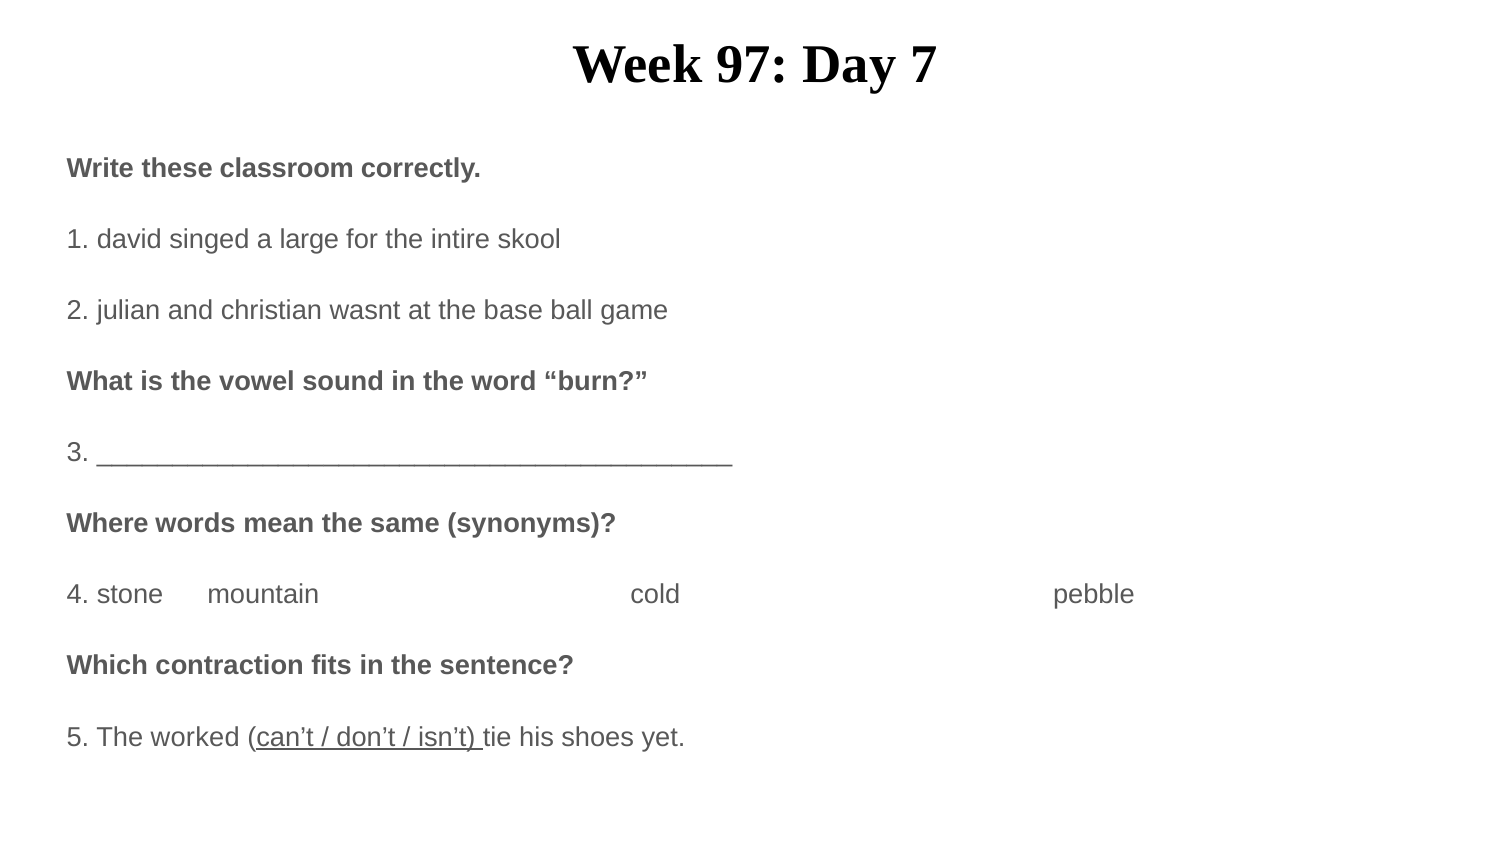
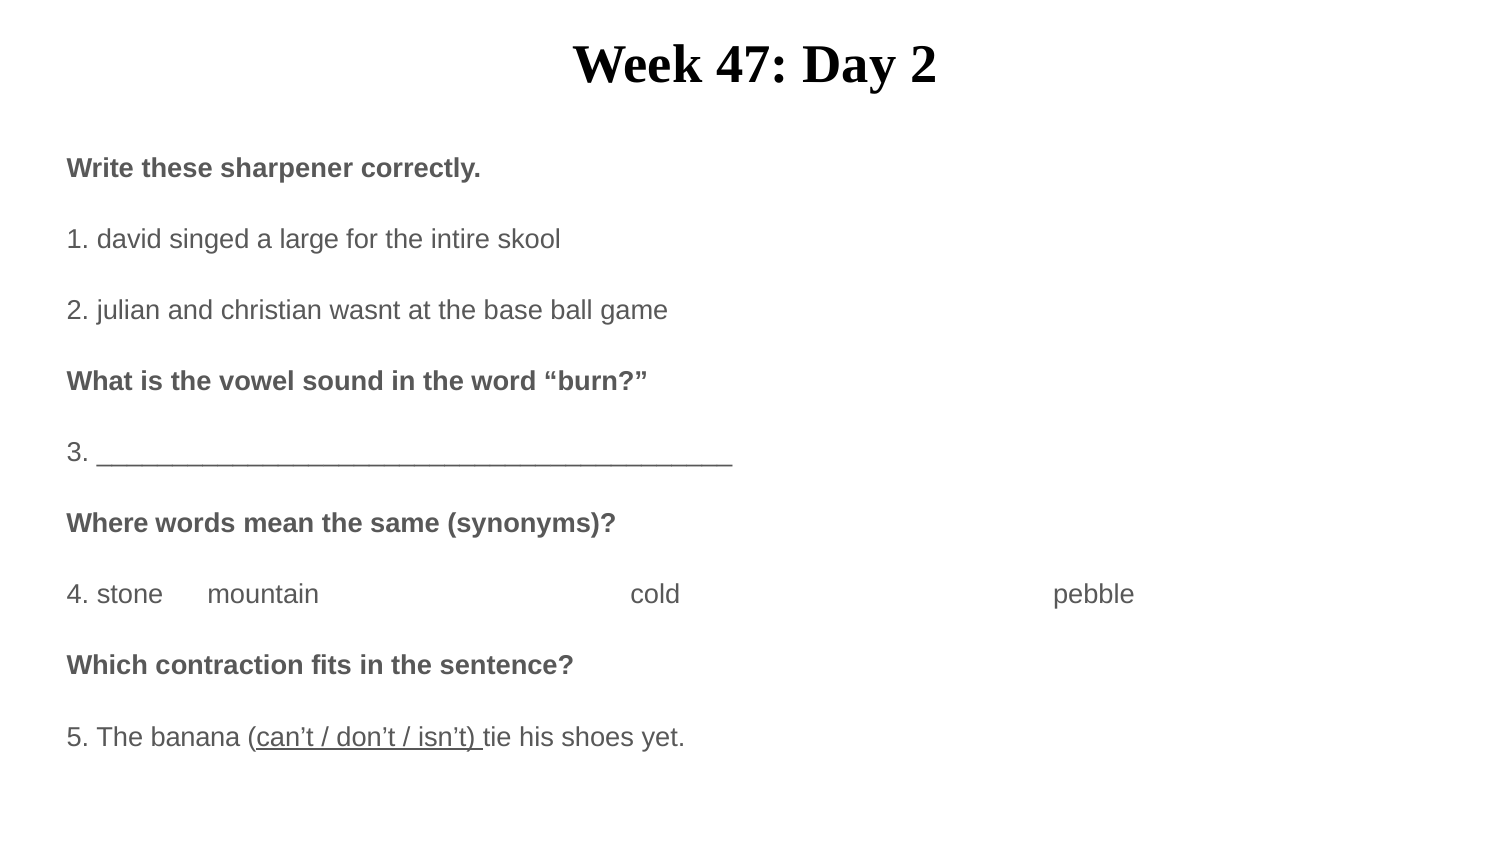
97: 97 -> 47
Day 7: 7 -> 2
classroom: classroom -> sharpener
worked: worked -> banana
